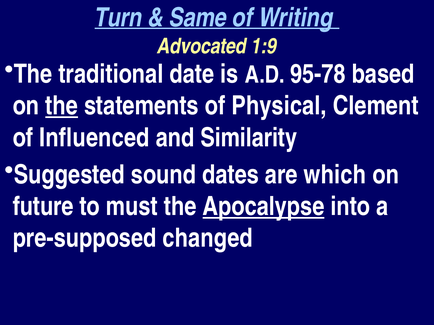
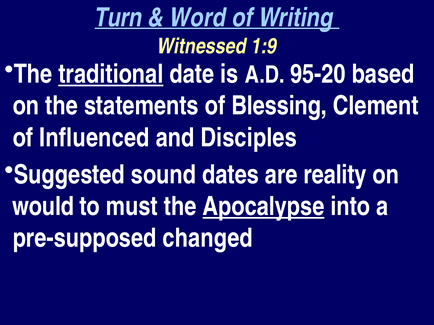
Same: Same -> Word
Advocated: Advocated -> Witnessed
traditional underline: none -> present
95-78: 95-78 -> 95-20
the at (62, 106) underline: present -> none
Physical: Physical -> Blessing
Similarity: Similarity -> Disciples
which: which -> reality
future: future -> would
